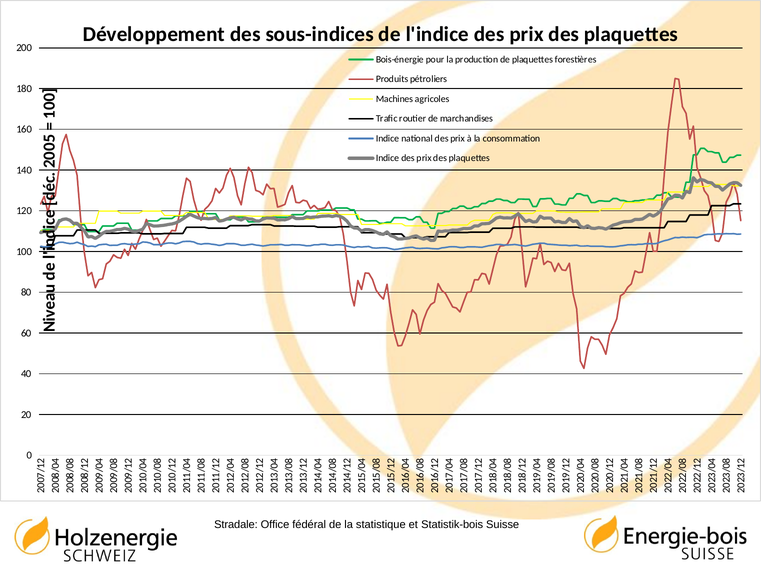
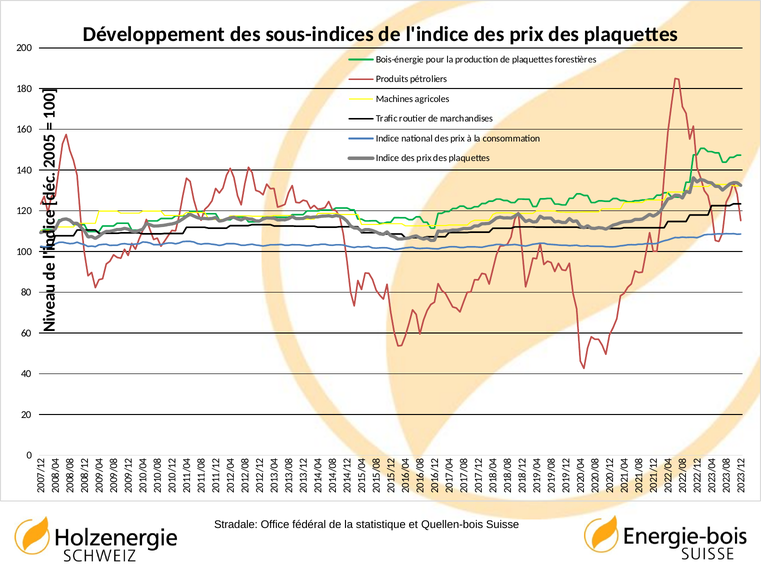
Statistik-bois: Statistik-bois -> Quellen-bois
